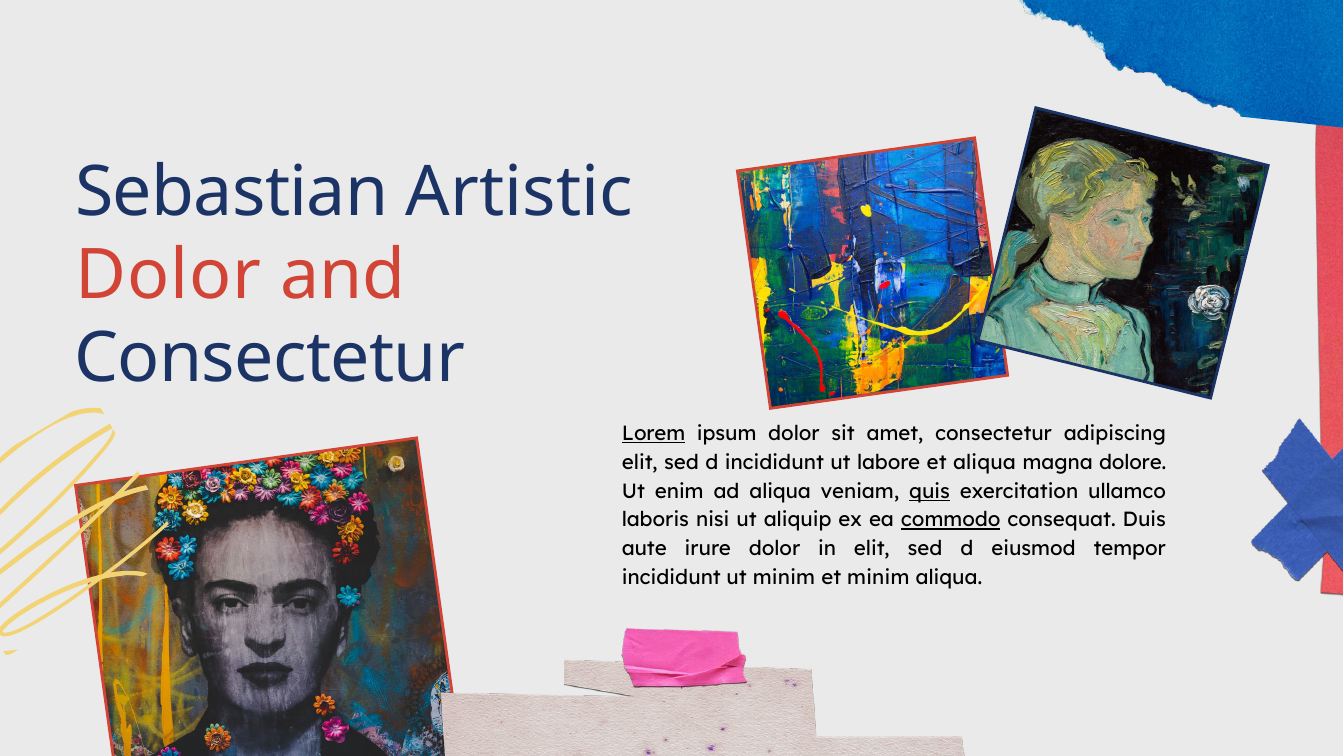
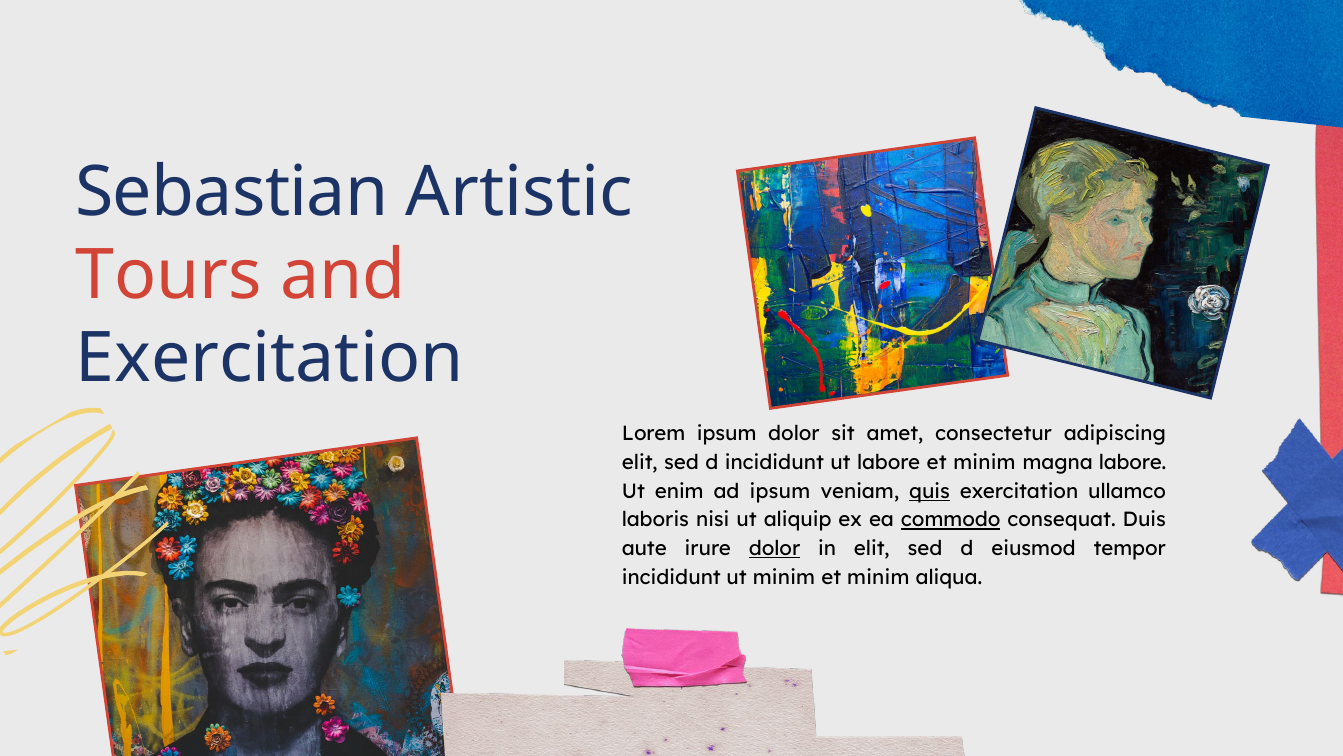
Dolor at (169, 275): Dolor -> Tours
Consectetur at (270, 359): Consectetur -> Exercitation
Lorem underline: present -> none
labore et aliqua: aliqua -> minim
magna dolore: dolore -> labore
ad aliqua: aliqua -> ipsum
dolor at (775, 548) underline: none -> present
